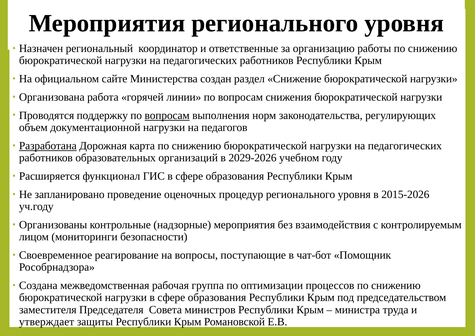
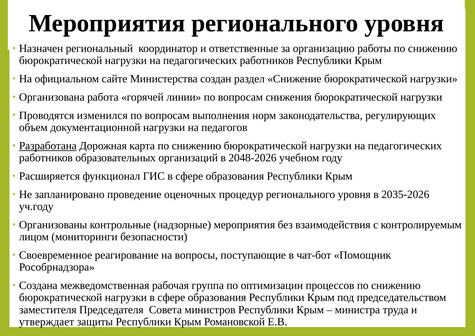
поддержку: поддержку -> изменился
вопросам at (167, 115) underline: present -> none
2029-2026: 2029-2026 -> 2048-2026
2015-2026: 2015-2026 -> 2035-2026
